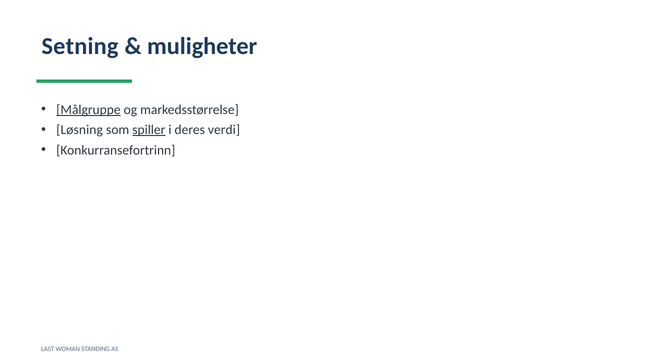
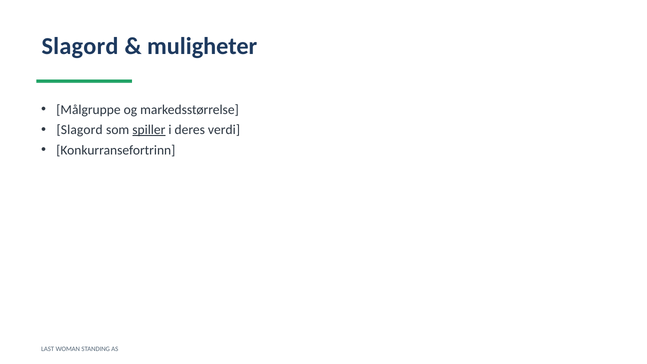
Setning at (80, 46): Setning -> Slagord
Målgruppe underline: present -> none
Løsning at (80, 130): Løsning -> Slagord
